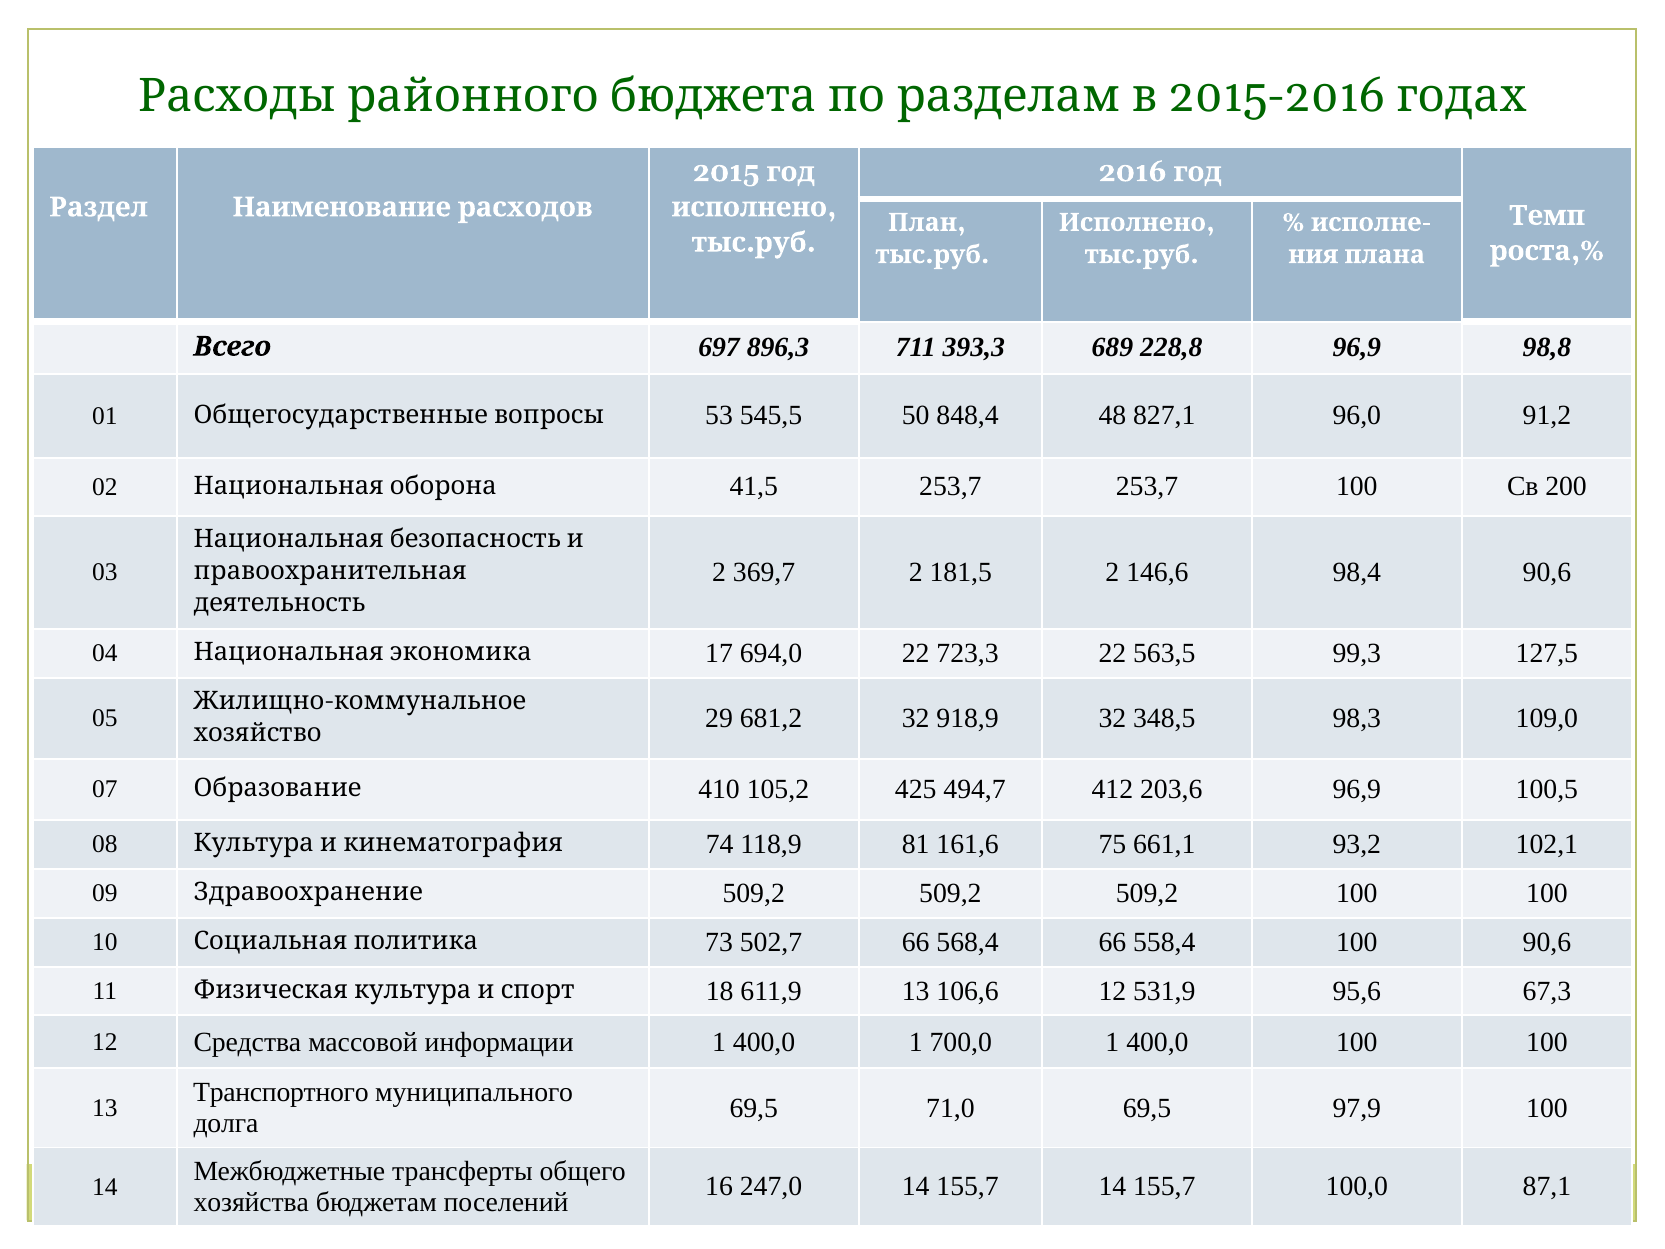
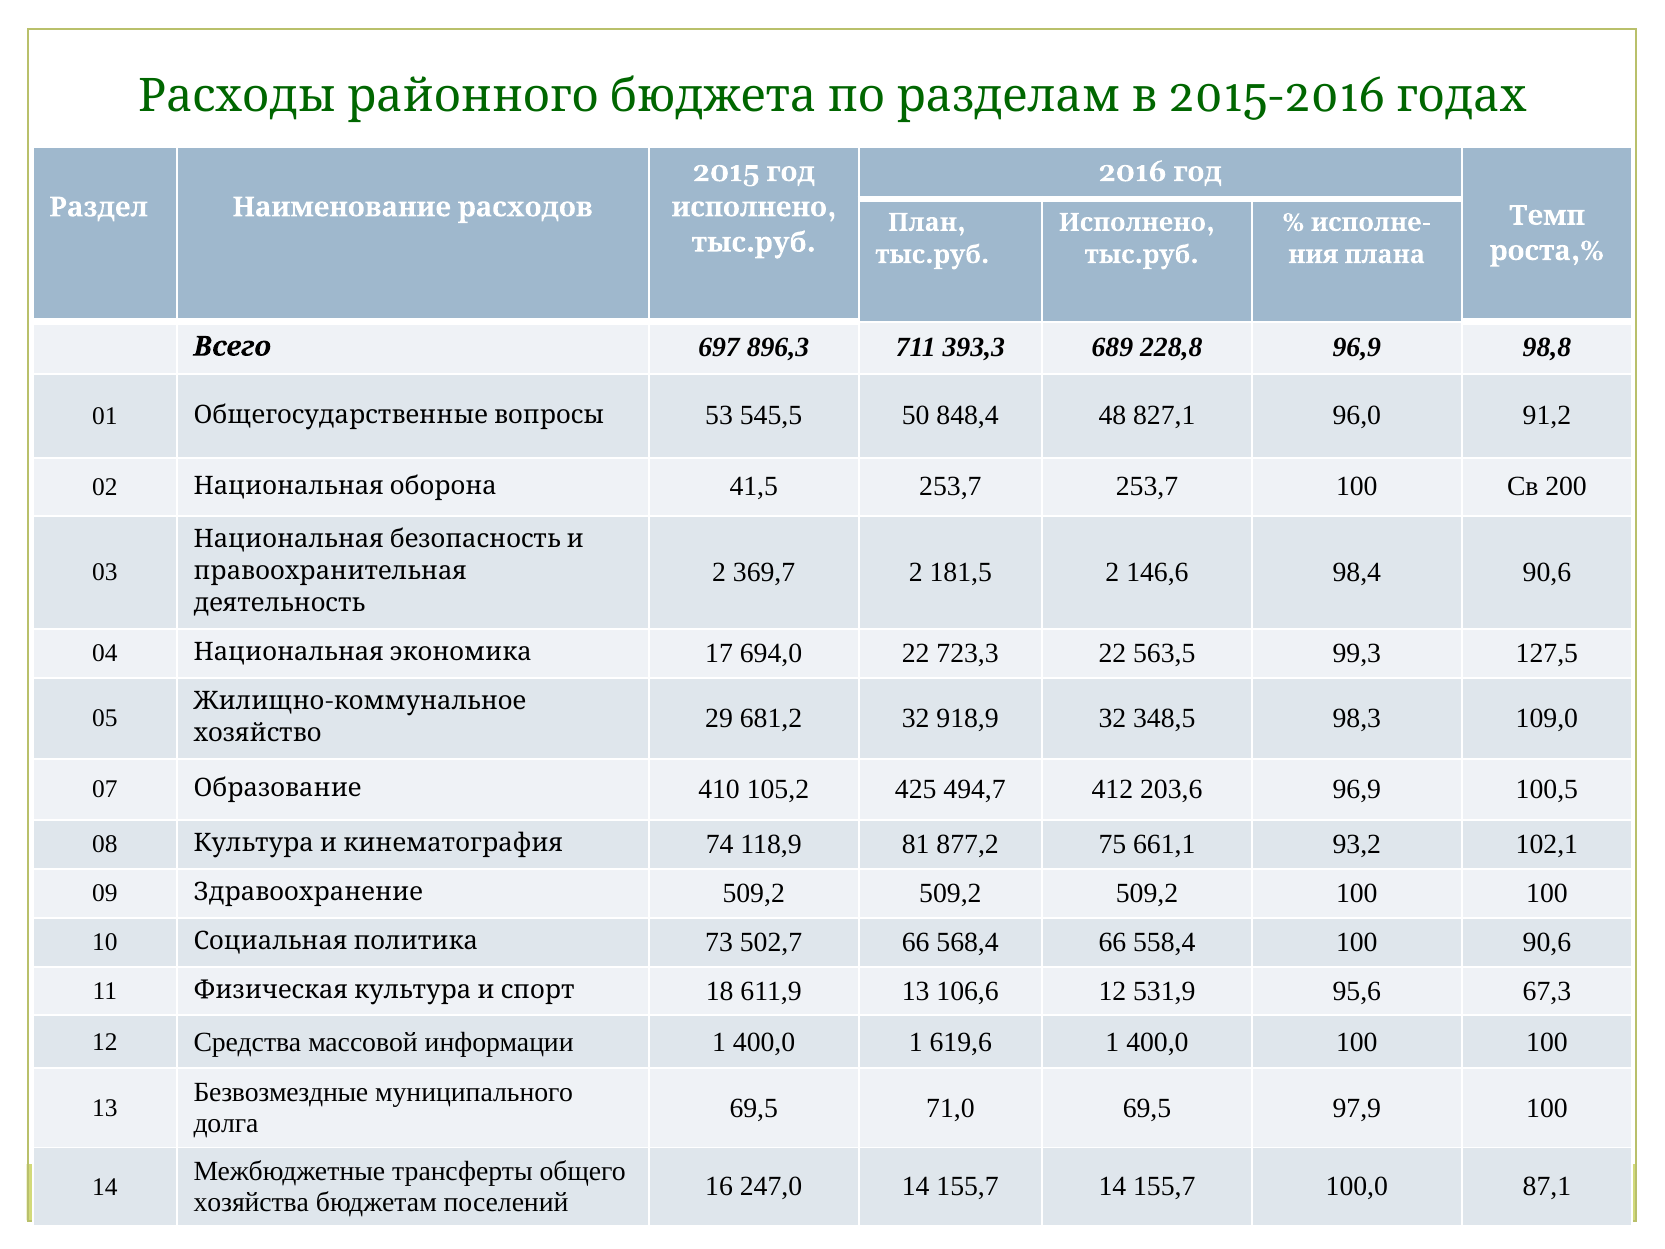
161,6: 161,6 -> 877,2
700,0: 700,0 -> 619,6
Транспортного: Транспортного -> Безвозмездные
